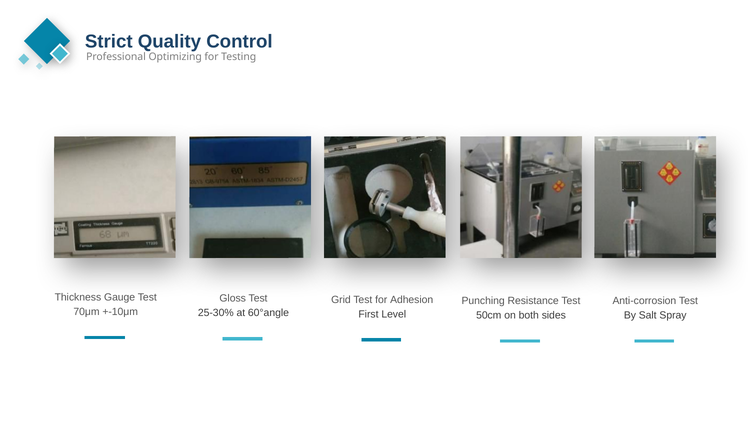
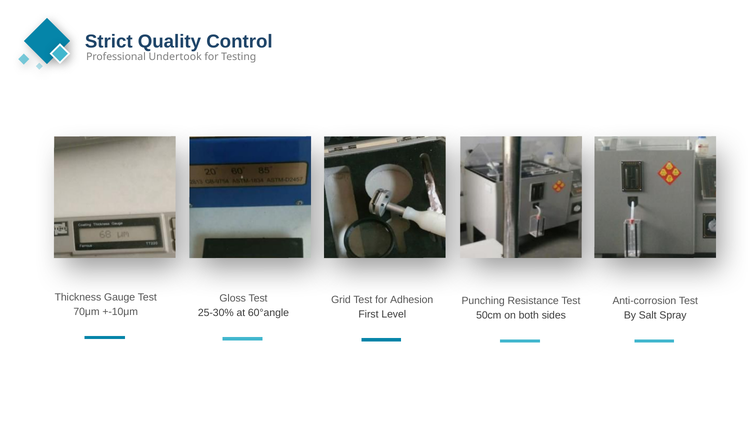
Optimizing: Optimizing -> Undertook
